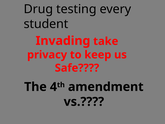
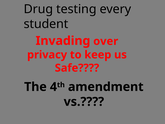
take: take -> over
